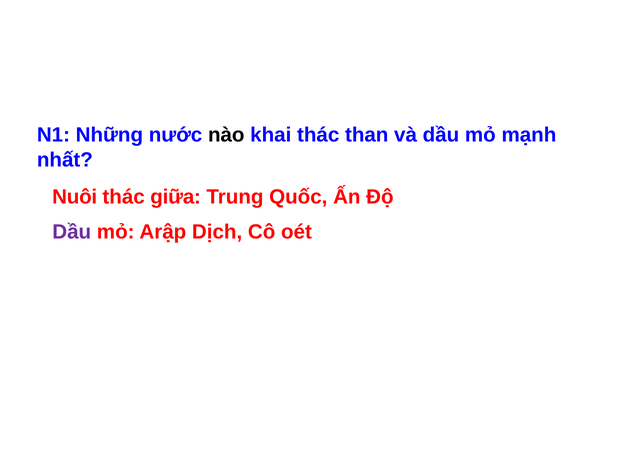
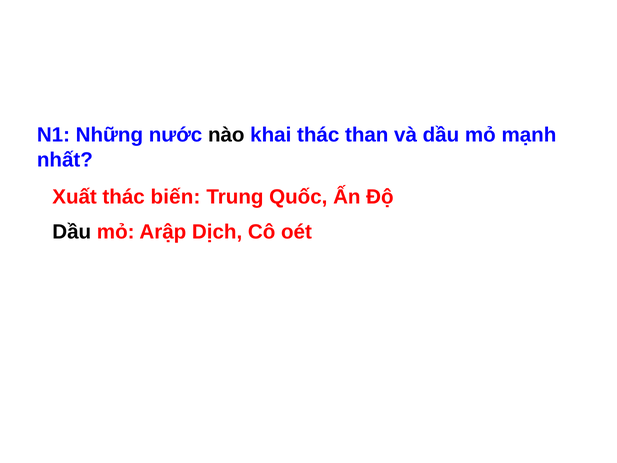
Nuôi: Nuôi -> Xuất
giữa: giữa -> biến
Dầu at (72, 232) colour: purple -> black
